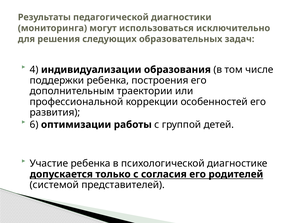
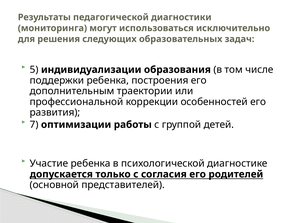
4: 4 -> 5
6: 6 -> 7
системой: системой -> основной
